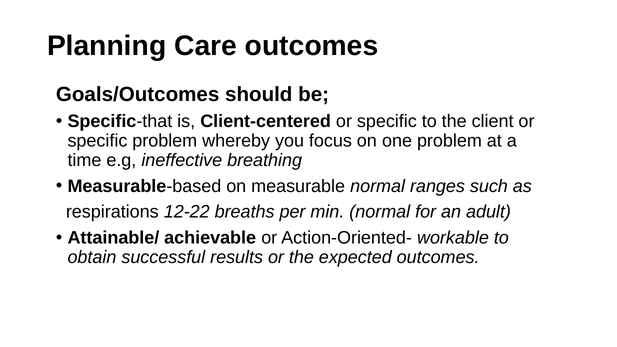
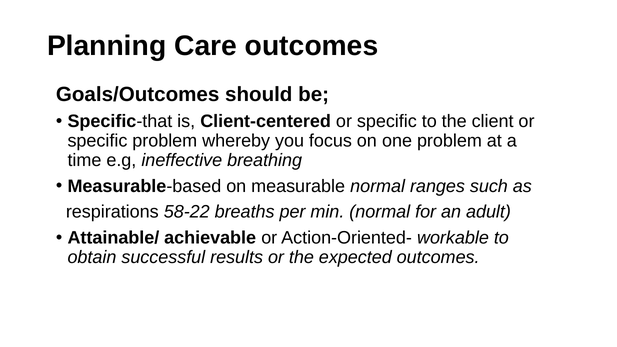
12-22: 12-22 -> 58-22
